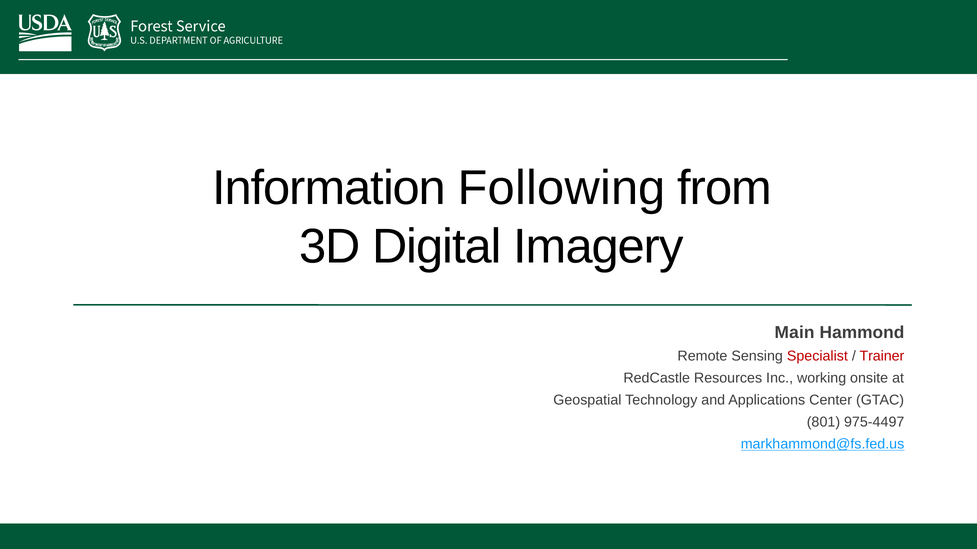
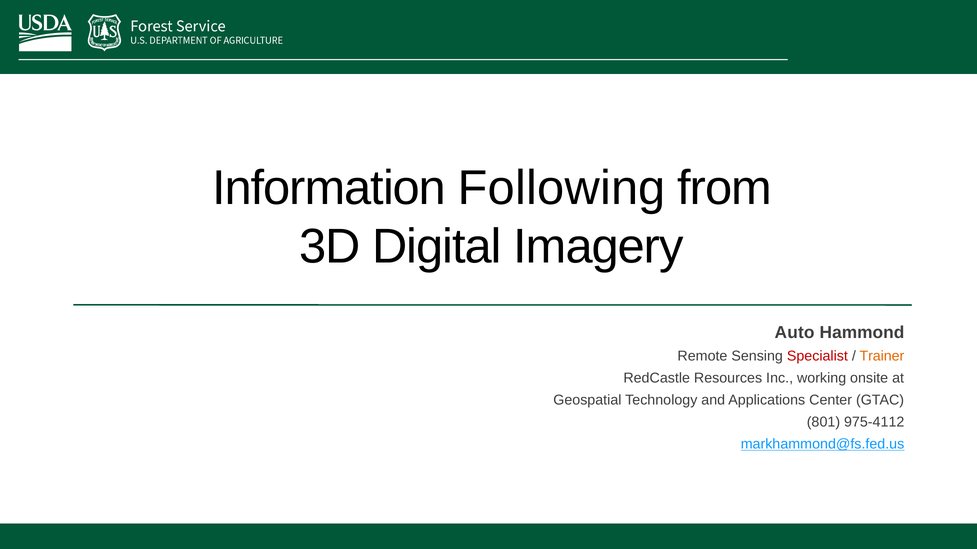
Main: Main -> Auto
Trainer colour: red -> orange
975-4497: 975-4497 -> 975-4112
